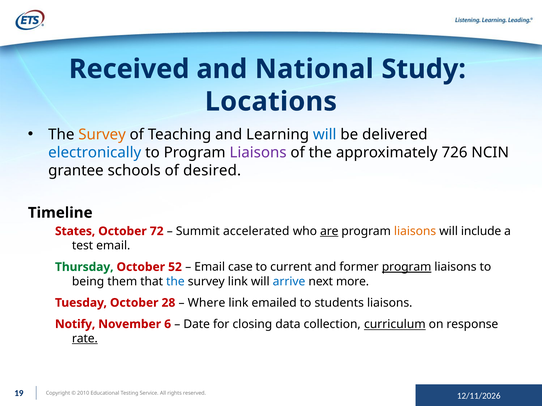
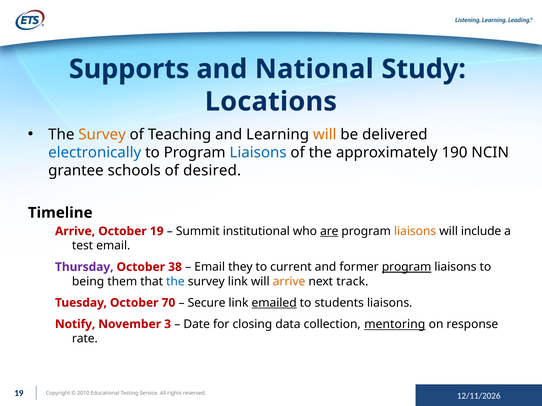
Received: Received -> Supports
will at (325, 135) colour: blue -> orange
Liaisons at (258, 153) colour: purple -> blue
726: 726 -> 190
States at (75, 231): States -> Arrive
October 72: 72 -> 19
accelerated: accelerated -> institutional
Thursday colour: green -> purple
52: 52 -> 38
case: case -> they
arrive at (289, 282) colour: blue -> orange
more: more -> track
28: 28 -> 70
Where: Where -> Secure
emailed underline: none -> present
6: 6 -> 3
curriculum: curriculum -> mentoring
rate underline: present -> none
